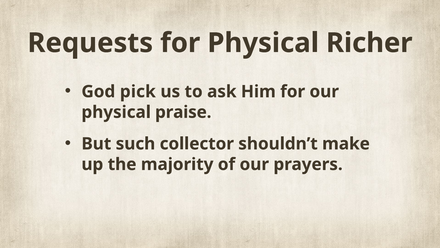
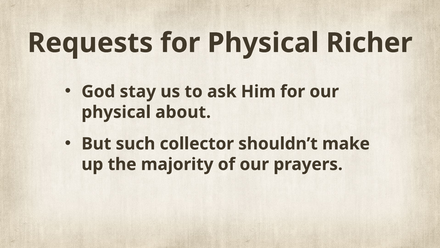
pick: pick -> stay
praise: praise -> about
